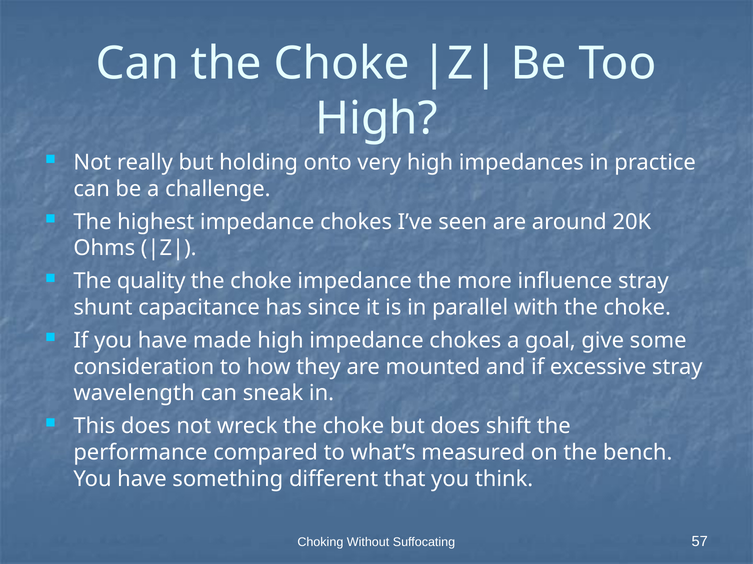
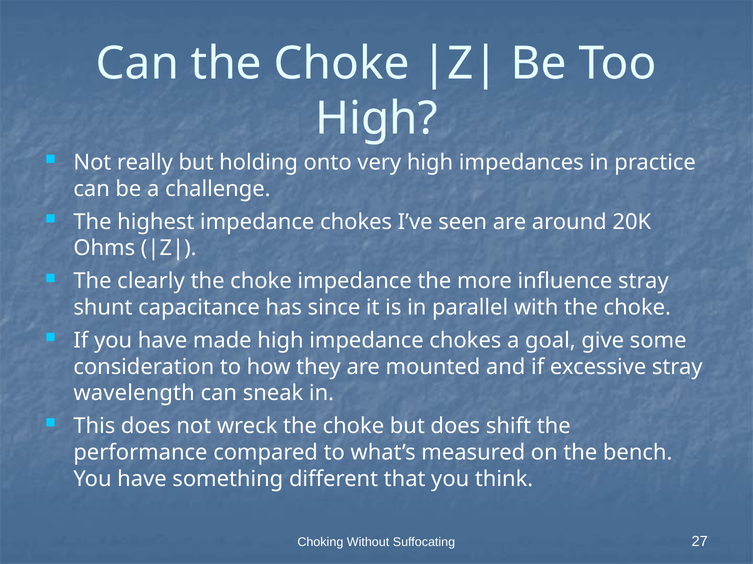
quality: quality -> clearly
57: 57 -> 27
